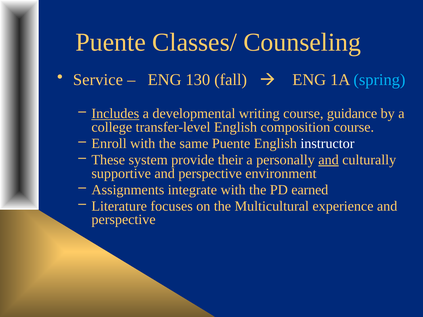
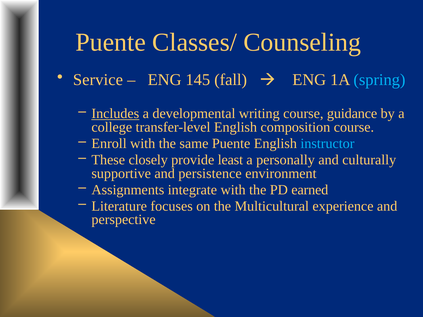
130: 130 -> 145
instructor colour: white -> light blue
system: system -> closely
their: their -> least
and at (329, 160) underline: present -> none
supportive and perspective: perspective -> persistence
